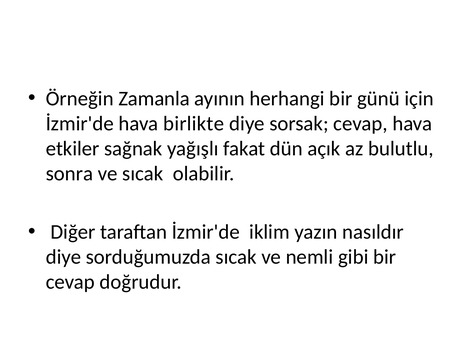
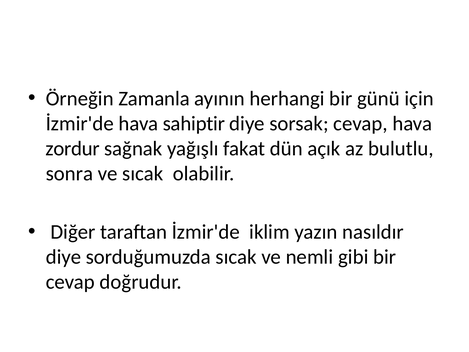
birlikte: birlikte -> sahiptir
etkiler: etkiler -> zordur
